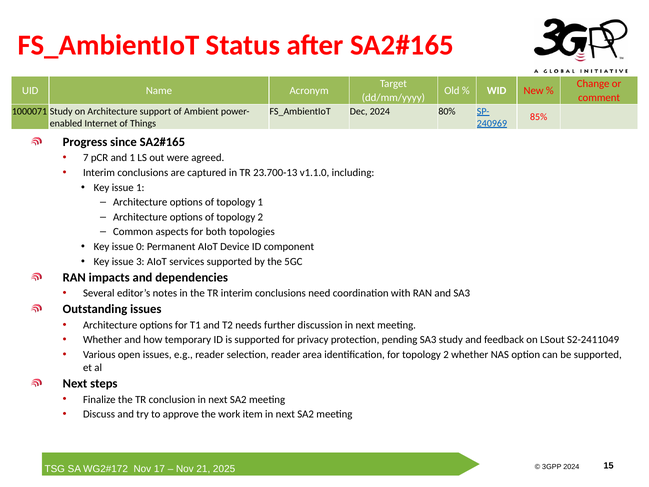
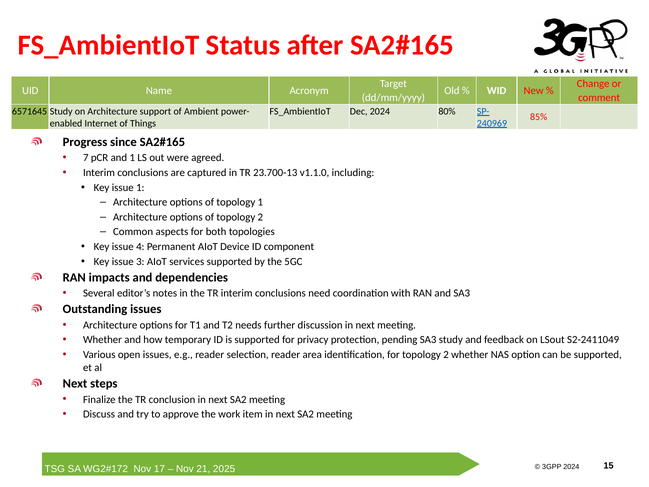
1000071: 1000071 -> 6571645
0: 0 -> 4
